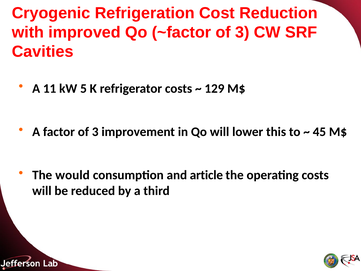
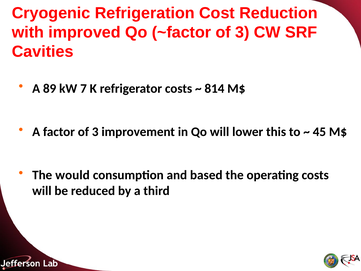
11: 11 -> 89
5: 5 -> 7
129: 129 -> 814
article: article -> based
